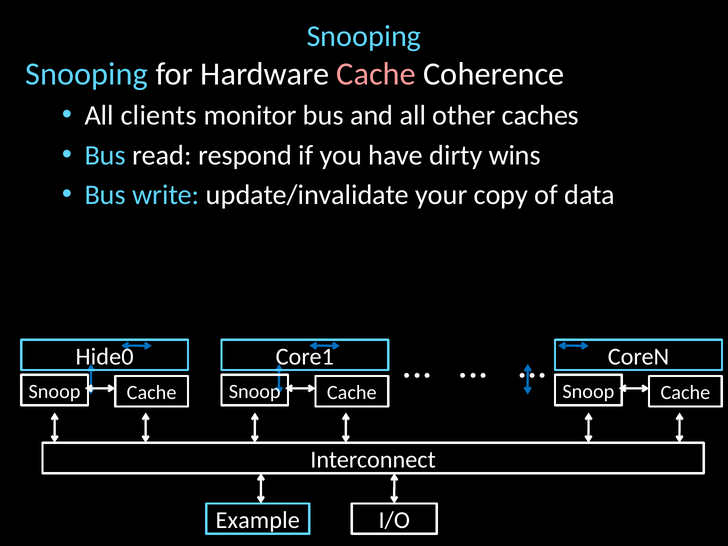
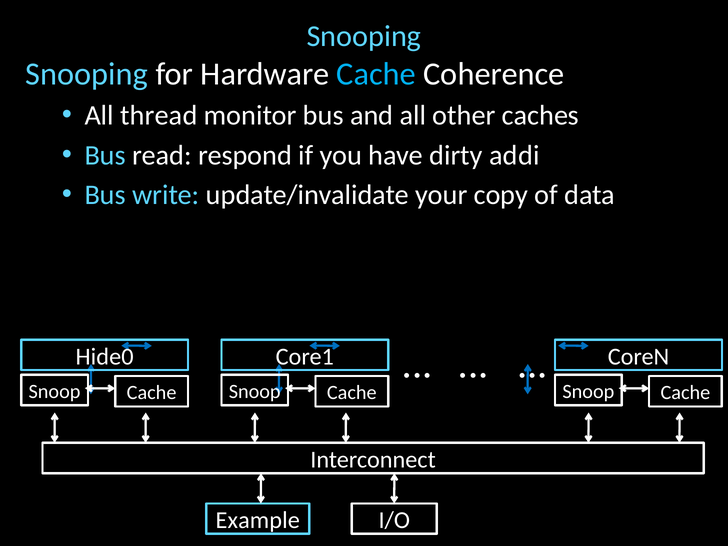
Cache at (376, 74) colour: pink -> light blue
clients: clients -> thread
wins: wins -> addi
